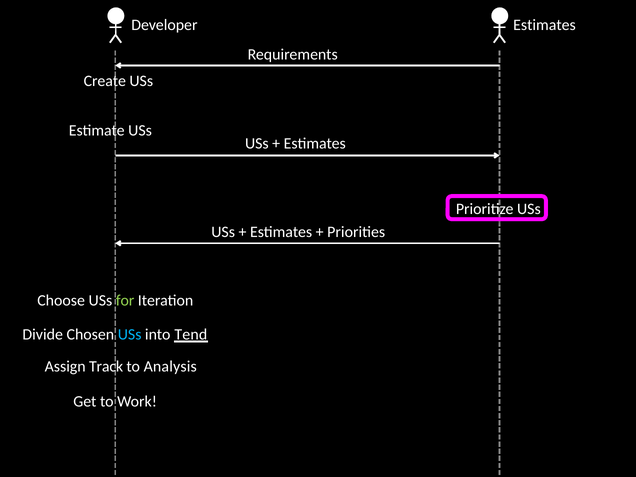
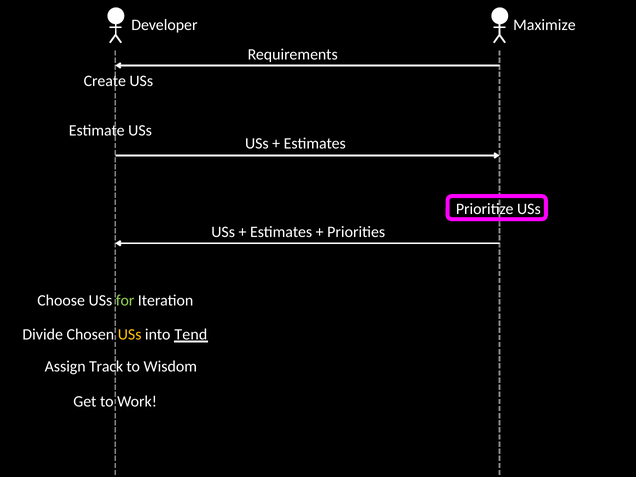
Developer Estimates: Estimates -> Maximize
USs at (130, 335) colour: light blue -> yellow
Analysis: Analysis -> Wisdom
